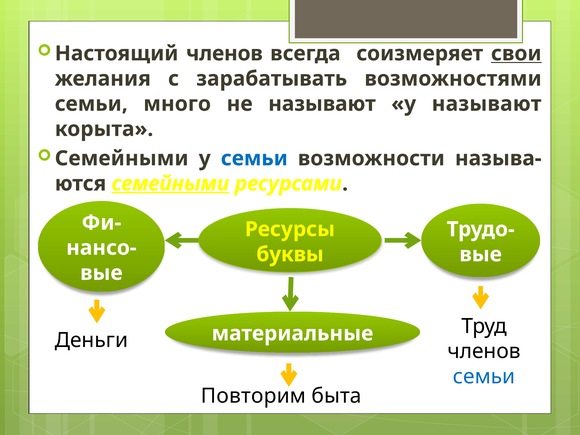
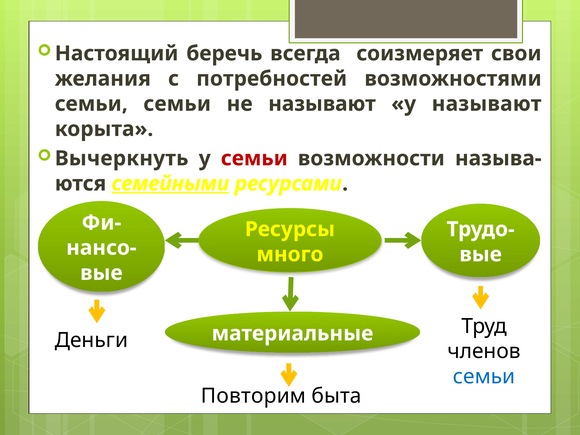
Настоящий членов: членов -> беречь
свои underline: present -> none
зарабатывать: зарабатывать -> потребностей
семьи много: много -> семьи
Семейными at (122, 158): Семейными -> Вычеркнуть
семьи at (254, 158) colour: blue -> red
буквы: буквы -> много
